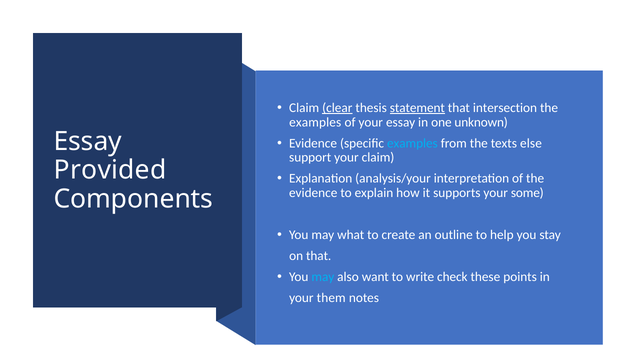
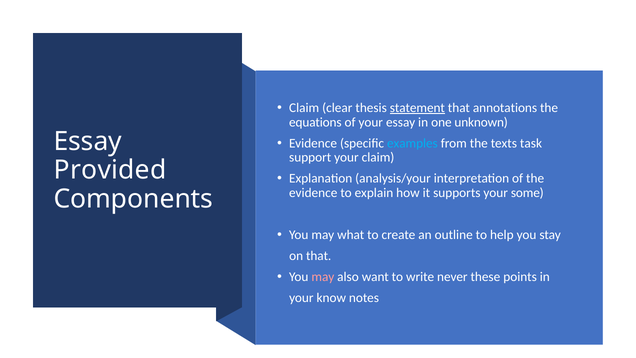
clear underline: present -> none
intersection: intersection -> annotations
examples at (315, 122): examples -> equations
else: else -> task
may at (323, 277) colour: light blue -> pink
check: check -> never
them: them -> know
